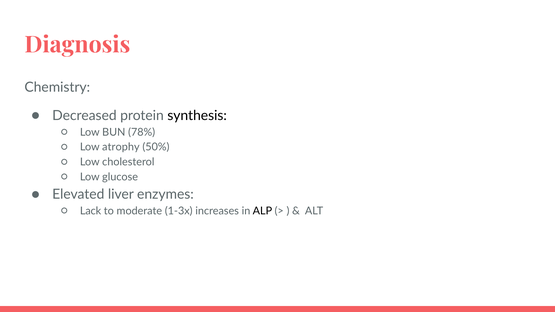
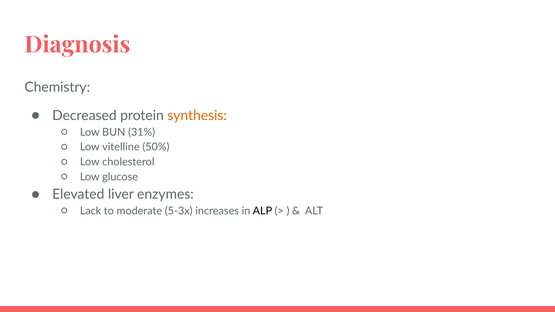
synthesis colour: black -> orange
78%: 78% -> 31%
atrophy: atrophy -> vitelline
1-3x: 1-3x -> 5-3x
